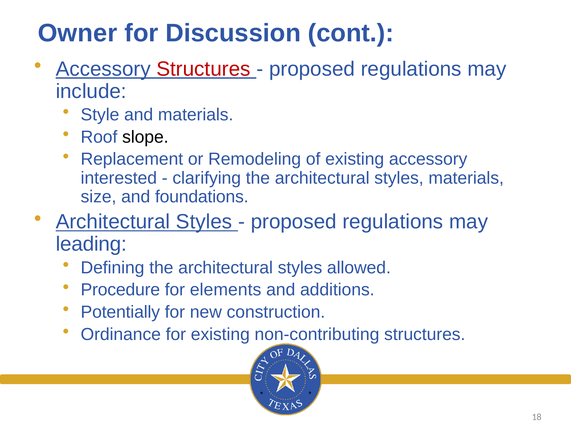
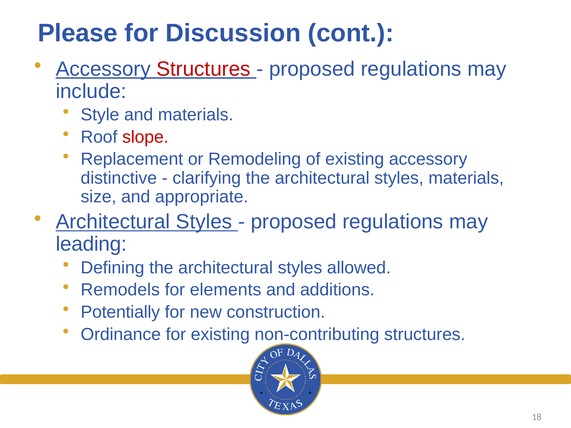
Owner: Owner -> Please
slope colour: black -> red
interested: interested -> distinctive
foundations: foundations -> appropriate
Procedure: Procedure -> Remodels
